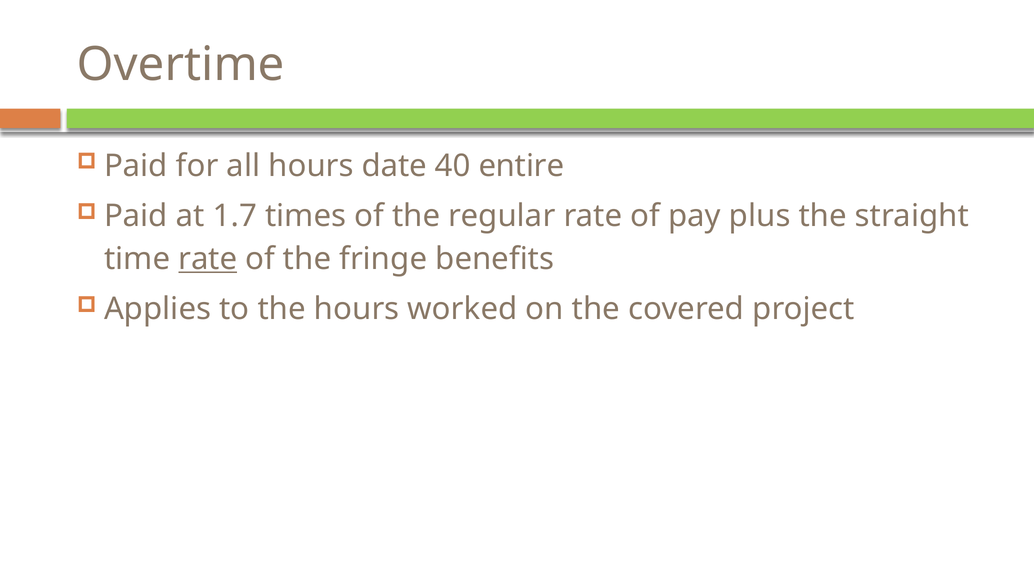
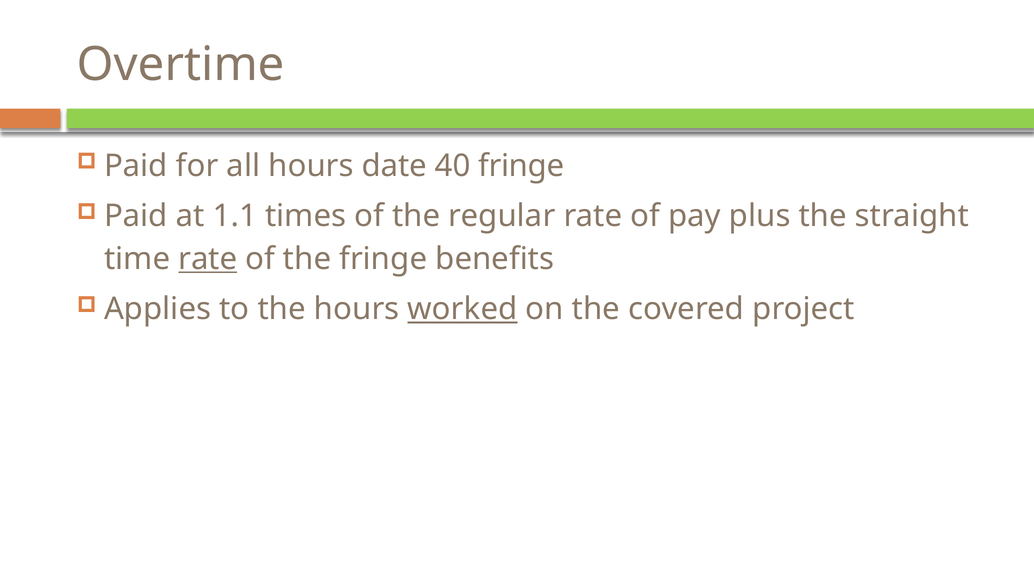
40 entire: entire -> fringe
1.7: 1.7 -> 1.1
worked underline: none -> present
